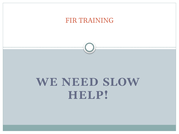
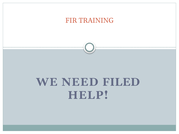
SLOW: SLOW -> FILED
